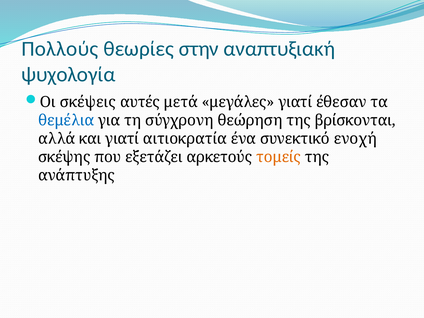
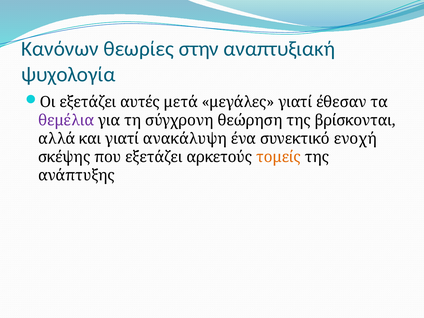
Πολλούς: Πολλούς -> Κανόνων
Οι σκέψεις: σκέψεις -> εξετάζει
θεμέλια colour: blue -> purple
αιτιοκρατία: αιτιοκρατία -> ανακάλυψη
